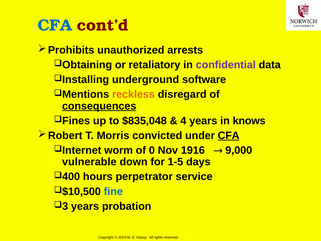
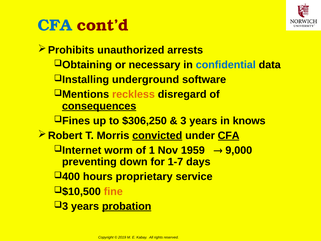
retaliatory: retaliatory -> necessary
confidential colour: purple -> blue
$835,048: $835,048 -> $306,250
4: 4 -> 3
convicted underline: none -> present
0: 0 -> 1
1916: 1916 -> 1959
vulnerable: vulnerable -> preventing
1-5: 1-5 -> 1-7
perpetrator: perpetrator -> proprietary
fine colour: blue -> orange
probation underline: none -> present
